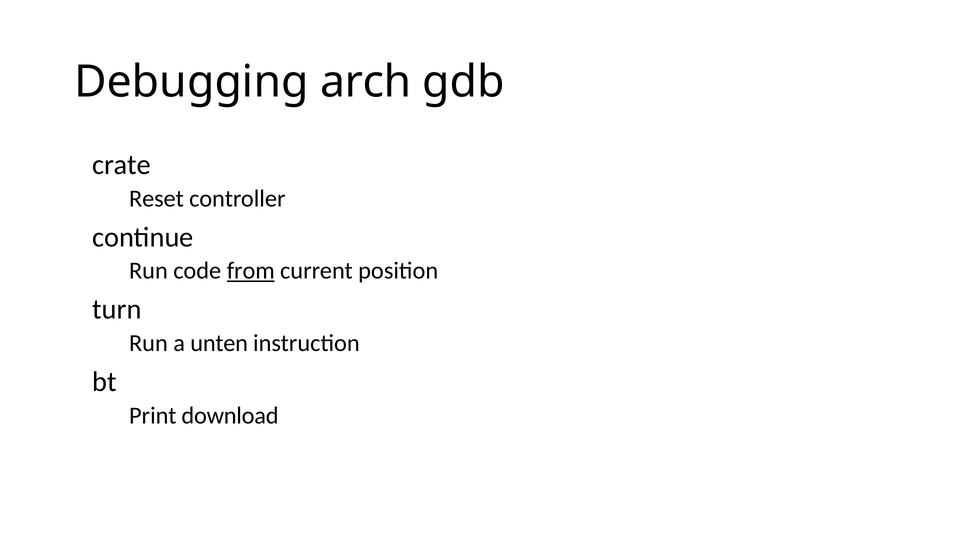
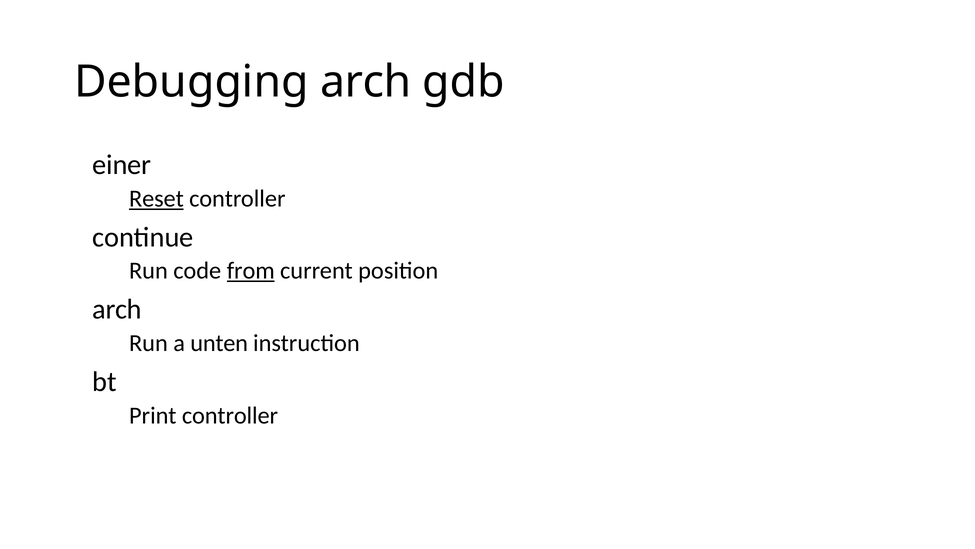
crate: crate -> einer
Reset underline: none -> present
turn at (117, 309): turn -> arch
Print download: download -> controller
